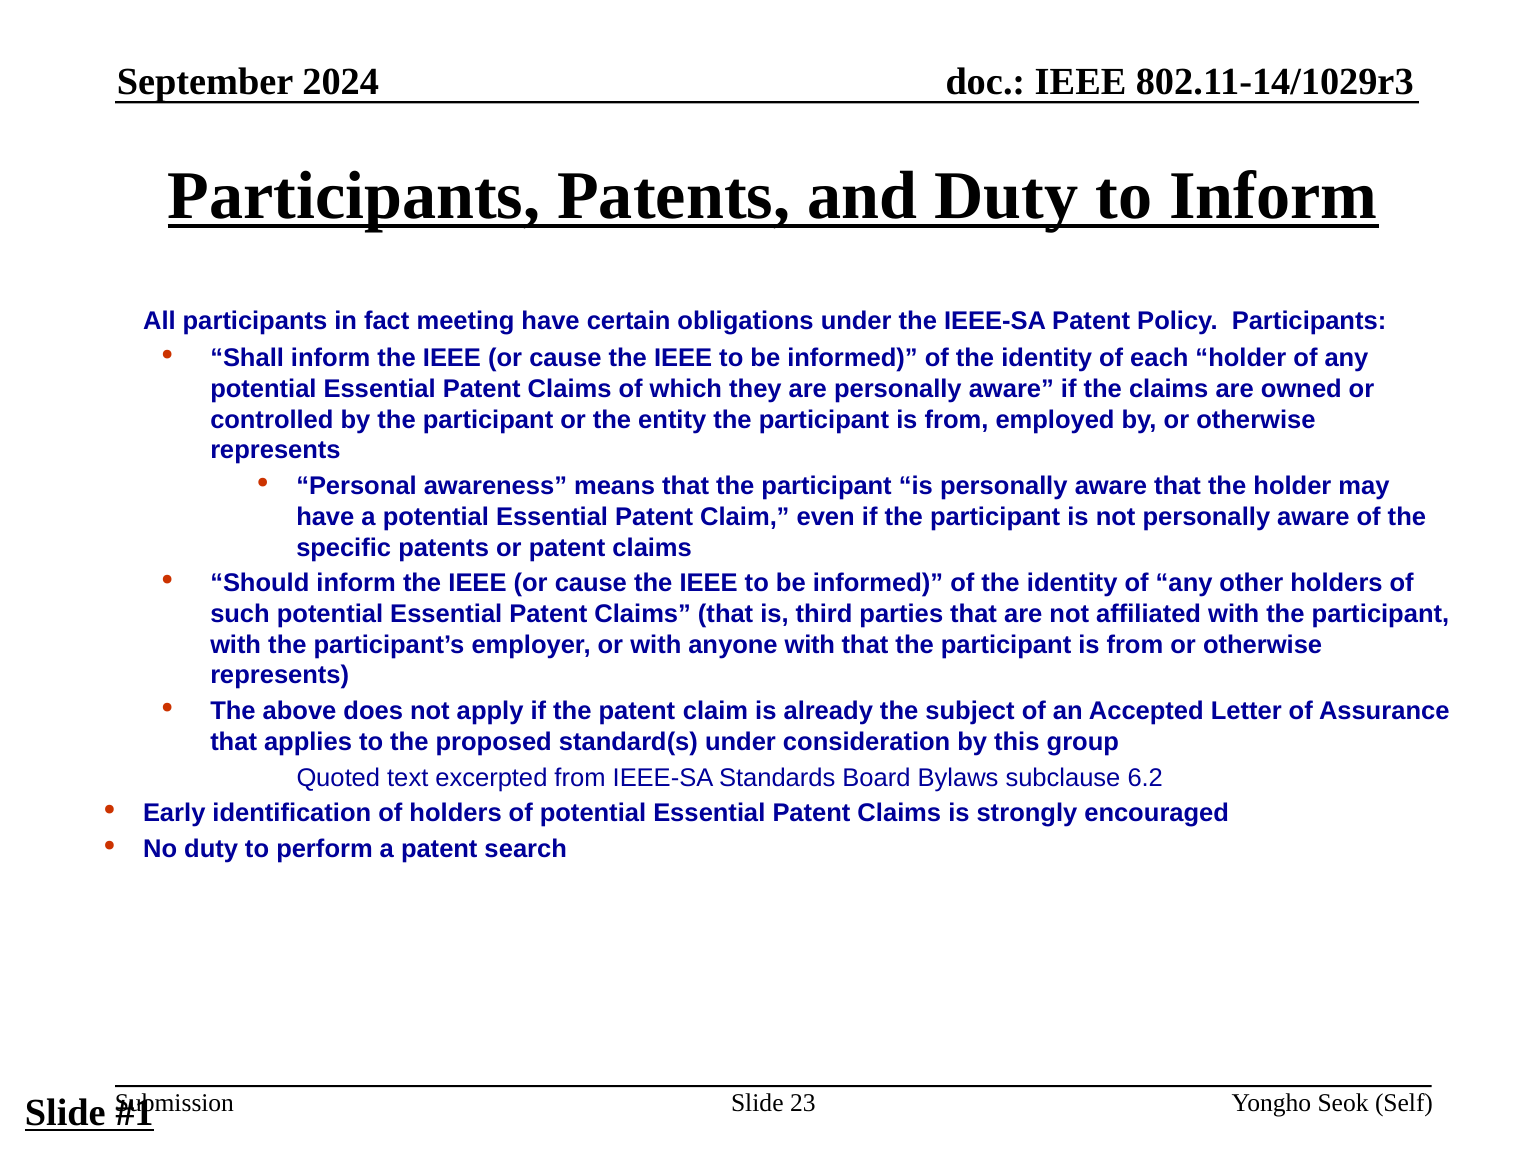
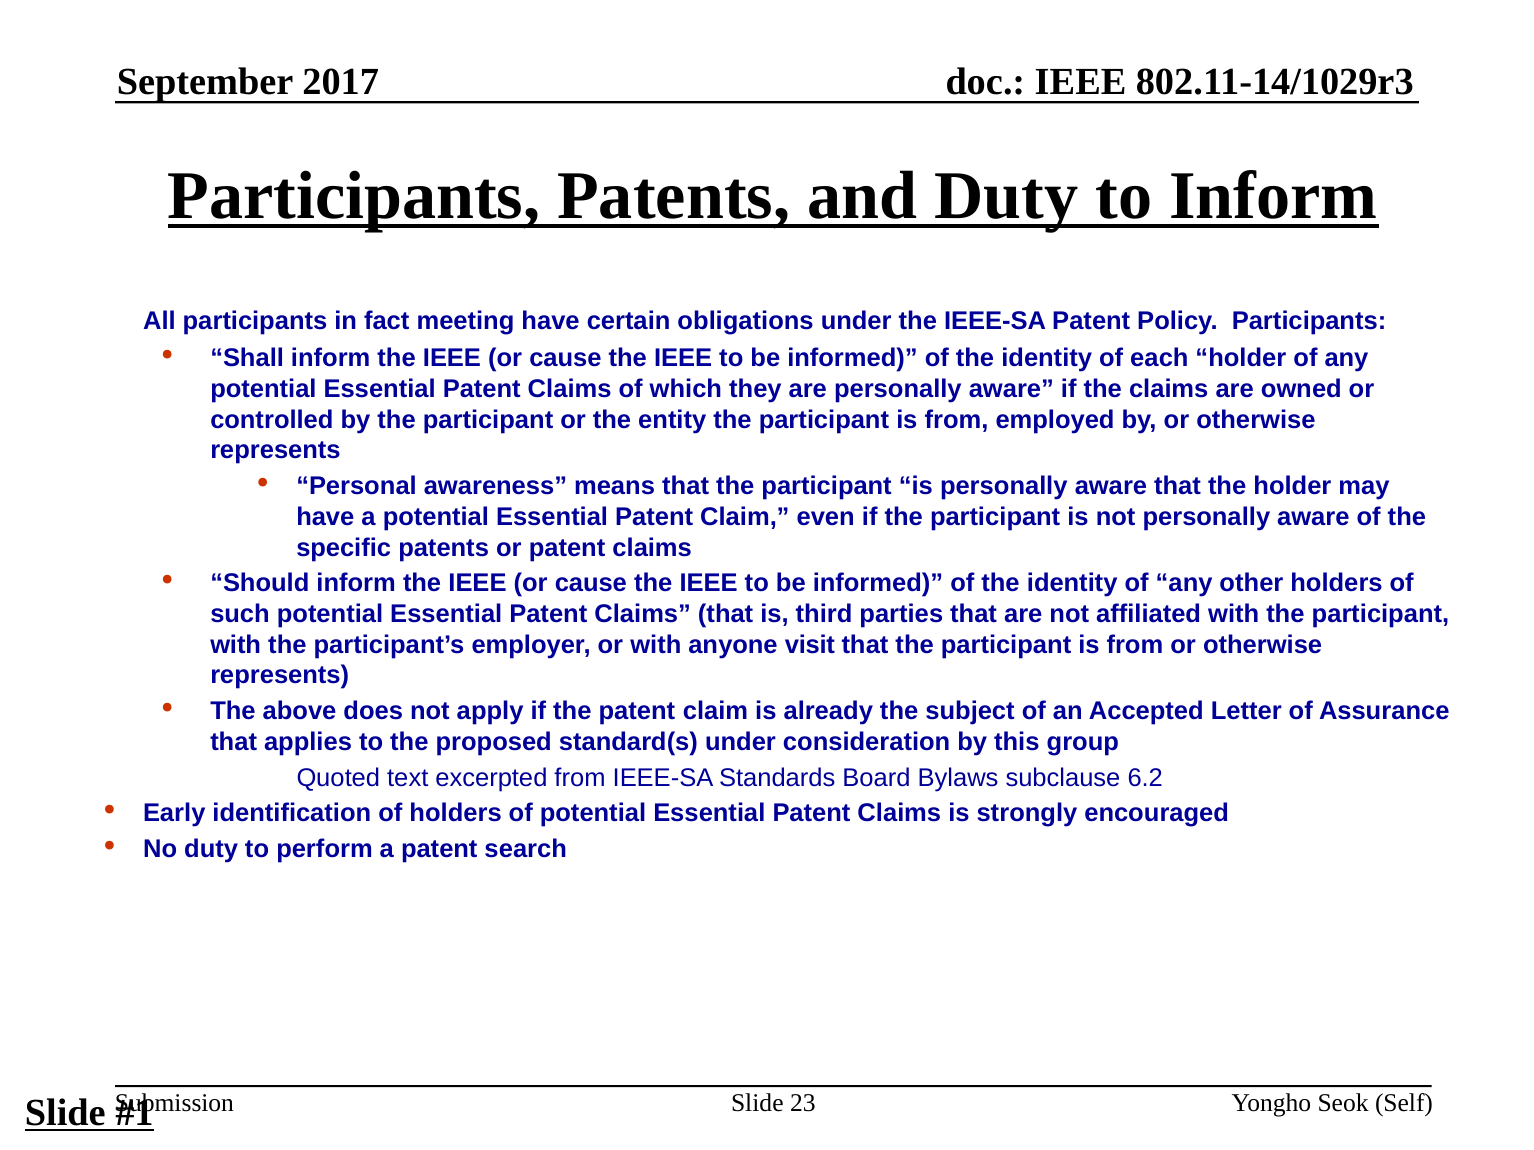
2024: 2024 -> 2017
anyone with: with -> visit
